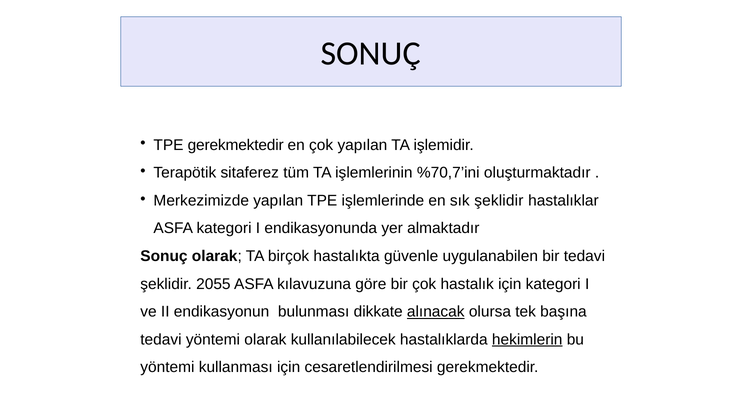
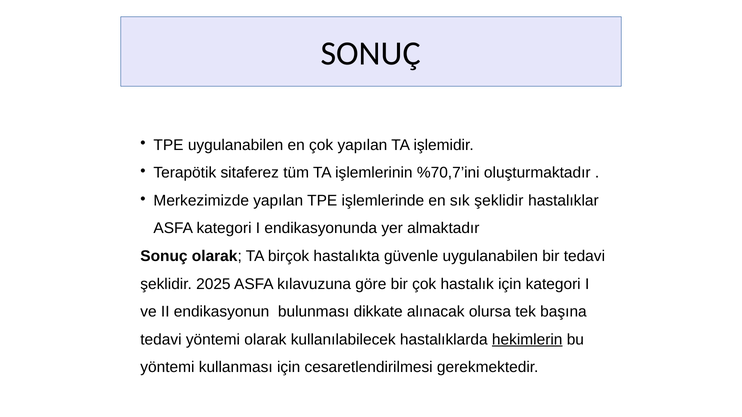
TPE gerekmektedir: gerekmektedir -> uygulanabilen
2055: 2055 -> 2025
alınacak underline: present -> none
